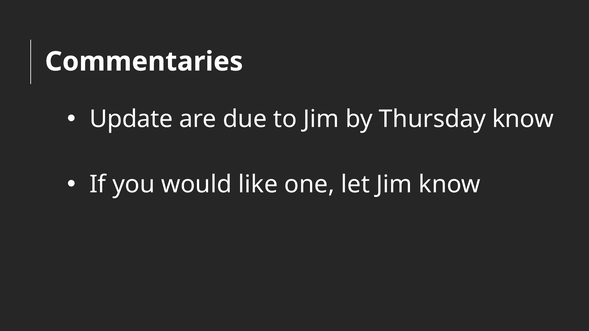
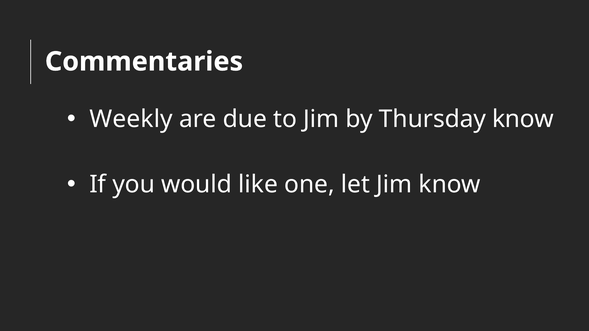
Update: Update -> Weekly
